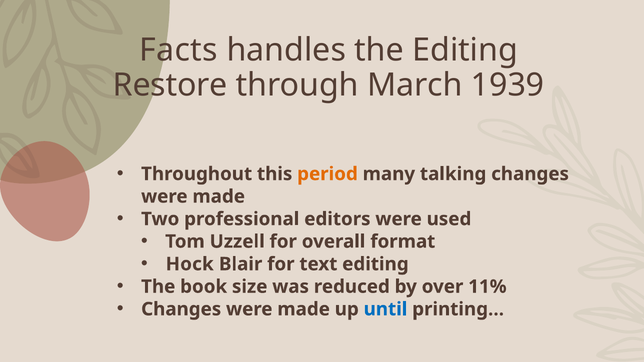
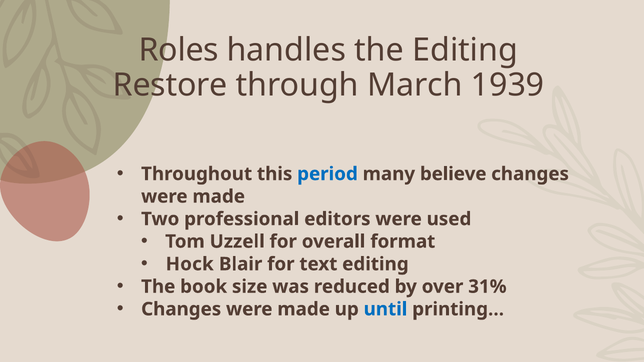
Facts: Facts -> Roles
period colour: orange -> blue
talking: talking -> believe
11%: 11% -> 31%
